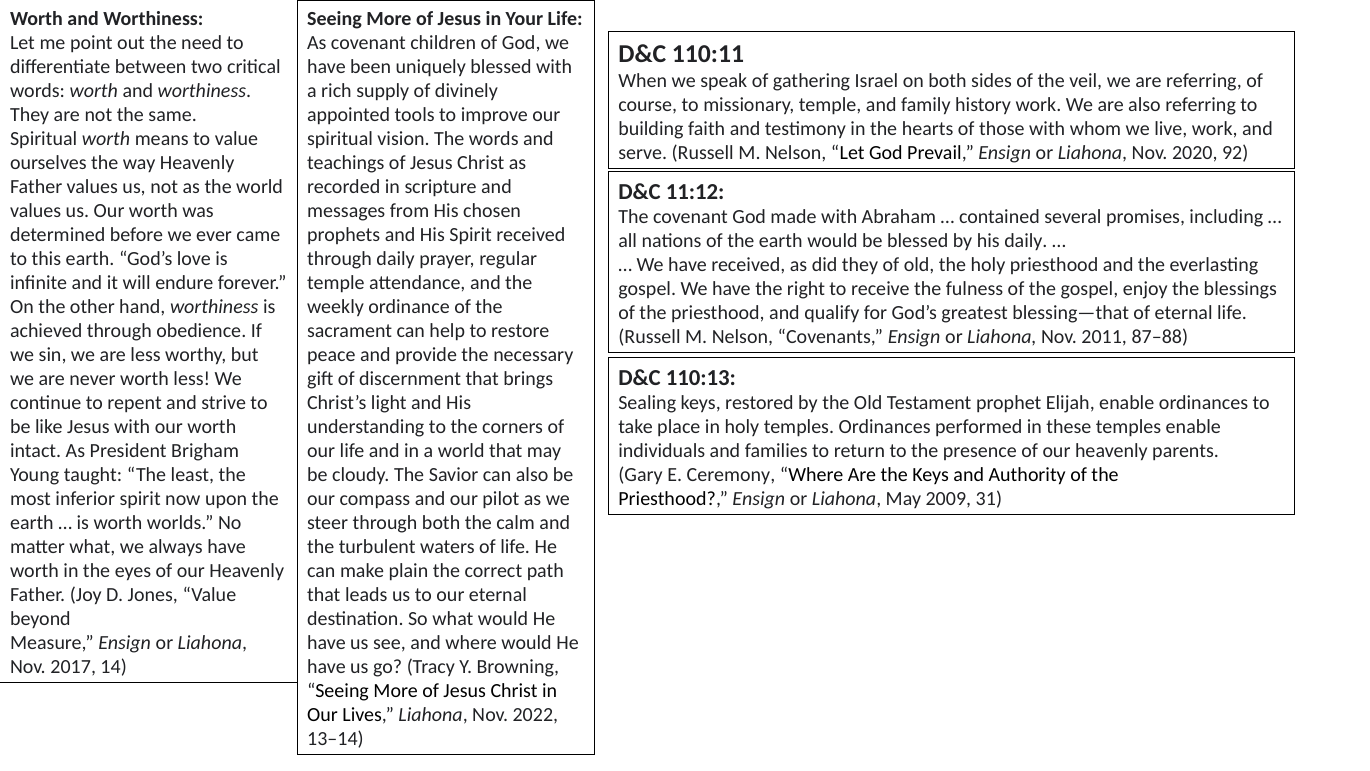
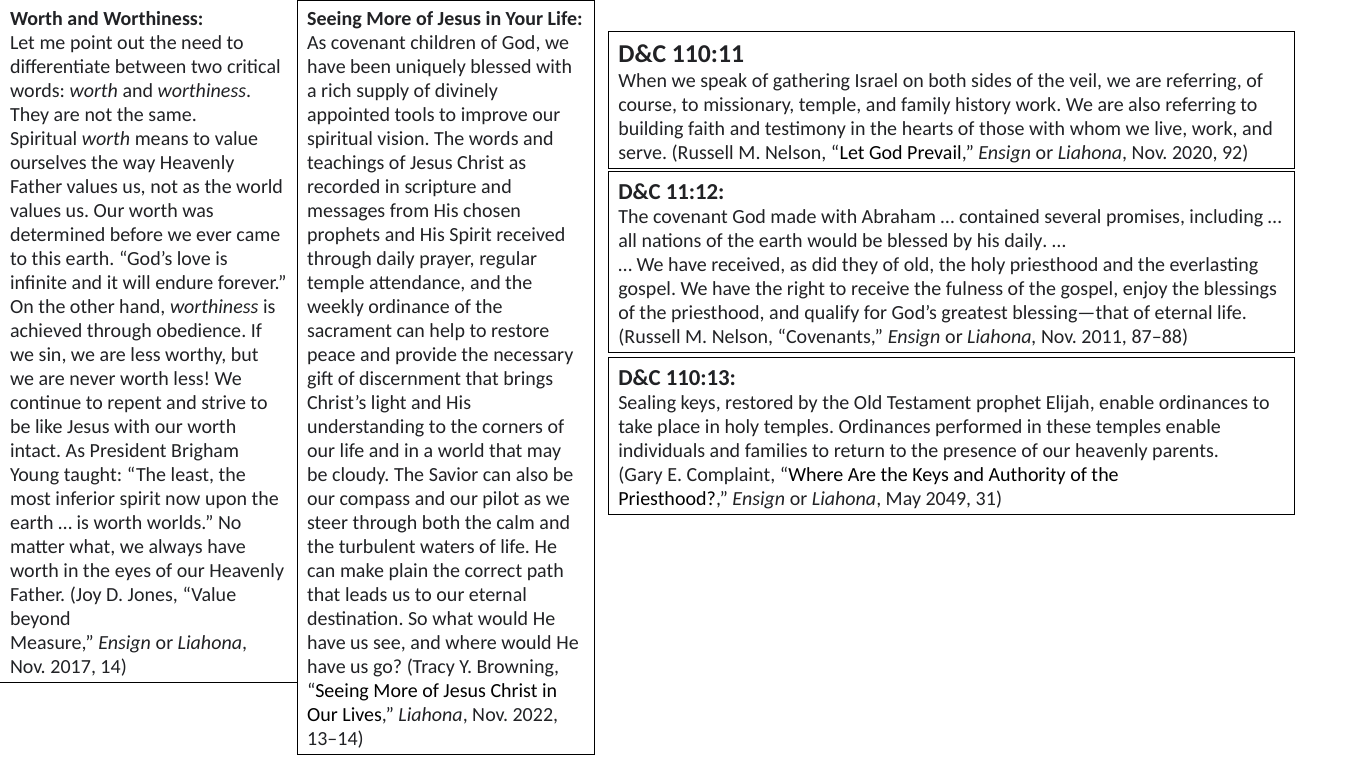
Ceremony: Ceremony -> Complaint
2009: 2009 -> 2049
